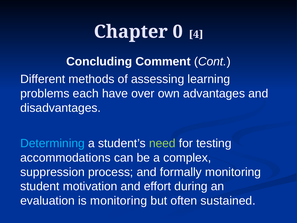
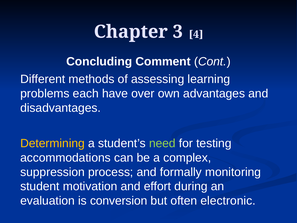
0: 0 -> 3
Determining colour: light blue -> yellow
is monitoring: monitoring -> conversion
sustained: sustained -> electronic
